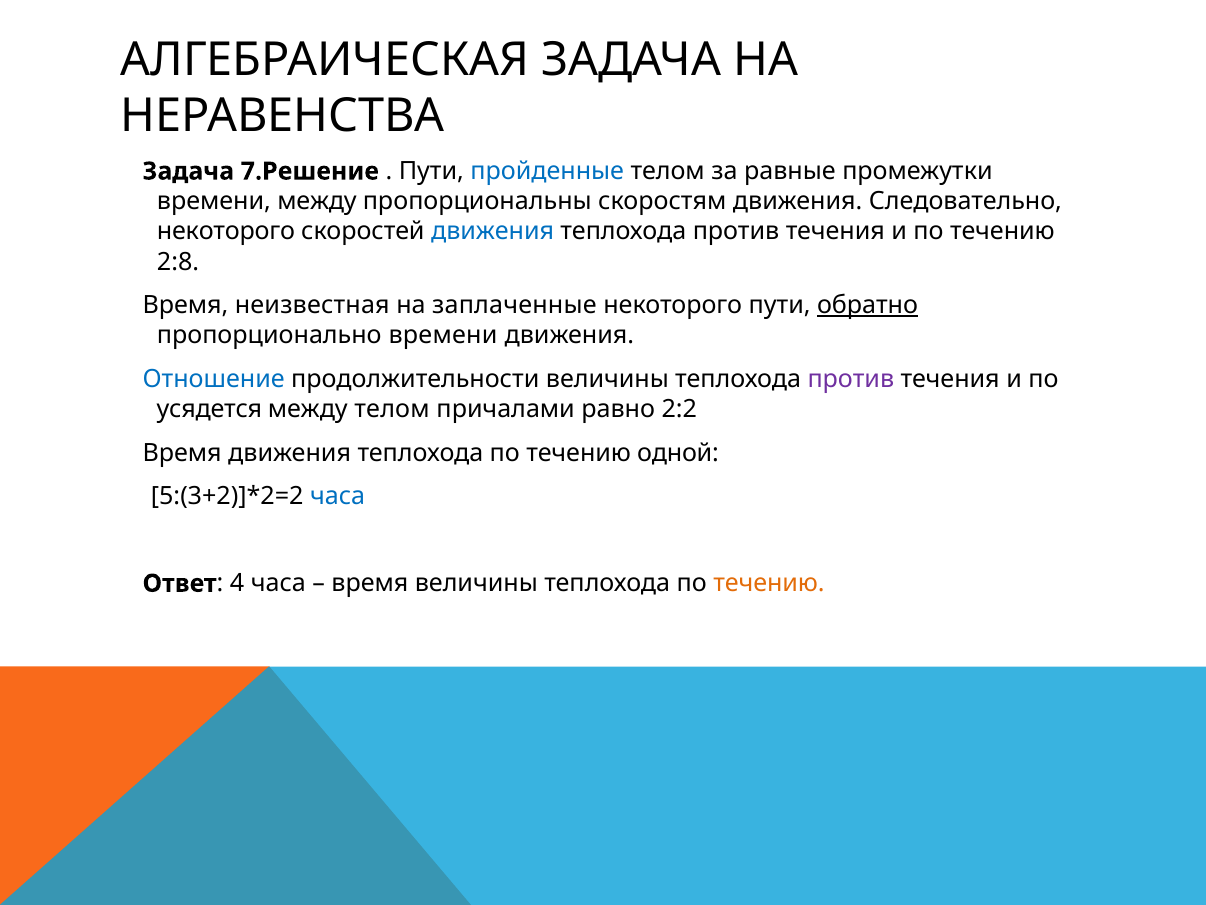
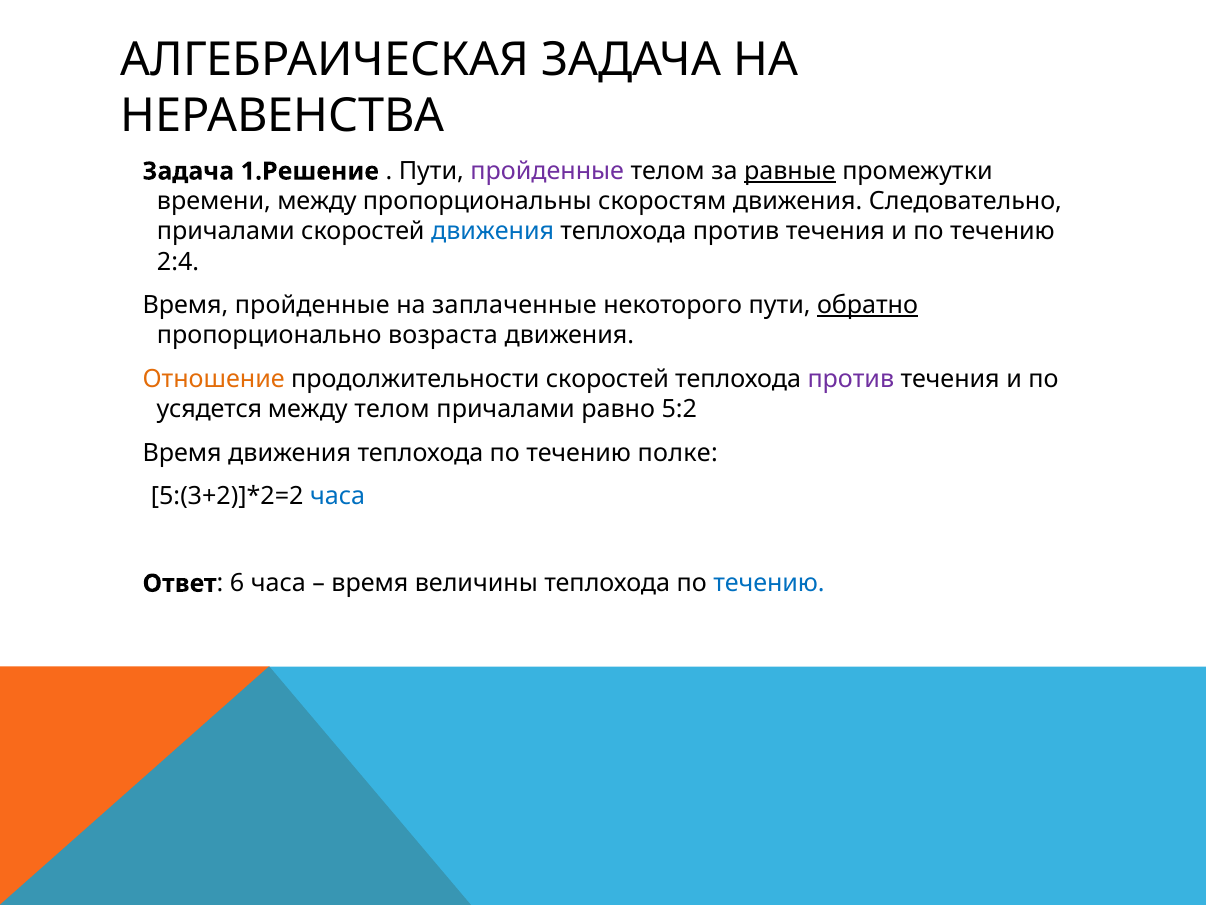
7.Решение: 7.Решение -> 1.Решение
пройденные at (547, 171) colour: blue -> purple
равные underline: none -> present
некоторого at (226, 231): некоторого -> причалами
2:8: 2:8 -> 2:4
Время неизвестная: неизвестная -> пройденные
пропорционально времени: времени -> возраста
Отношение colour: blue -> orange
продолжительности величины: величины -> скоростей
2:2: 2:2 -> 5:2
одной: одной -> полке
4: 4 -> 6
течению at (769, 583) colour: orange -> blue
